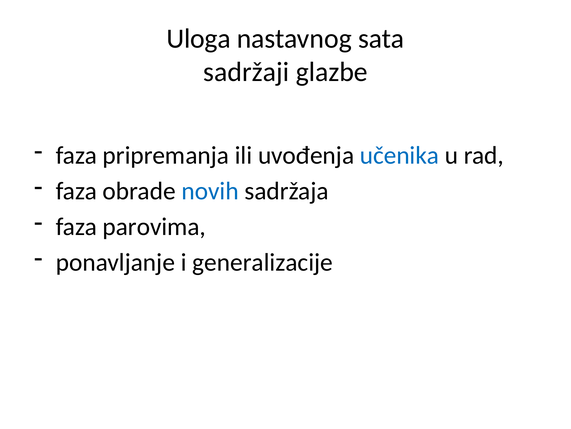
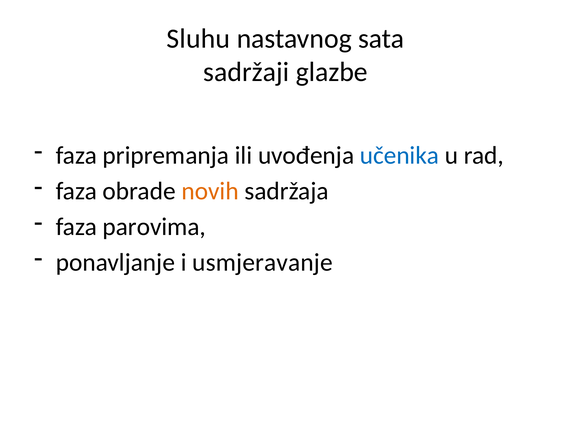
Uloga: Uloga -> Sluhu
novih colour: blue -> orange
generalizacije: generalizacije -> usmjeravanje
